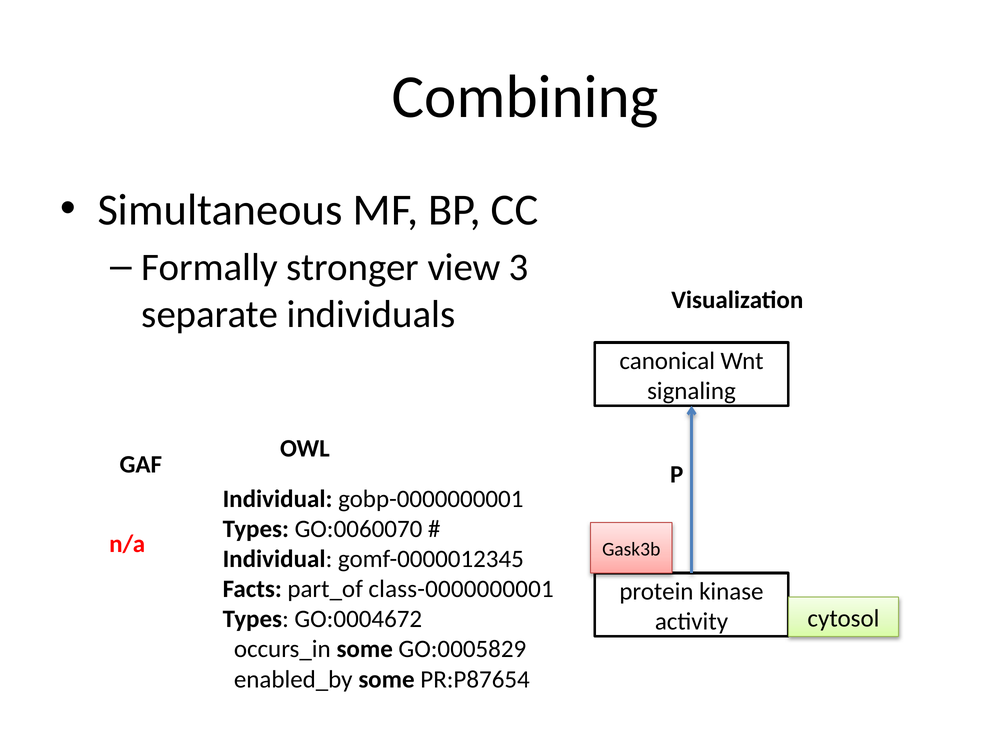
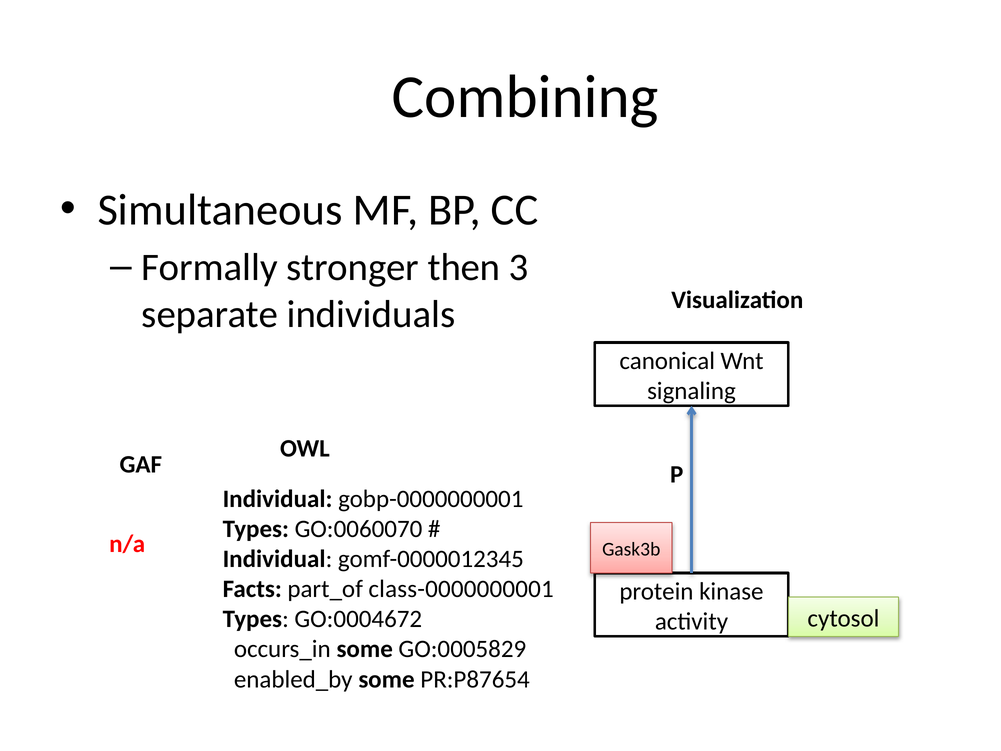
view: view -> then
